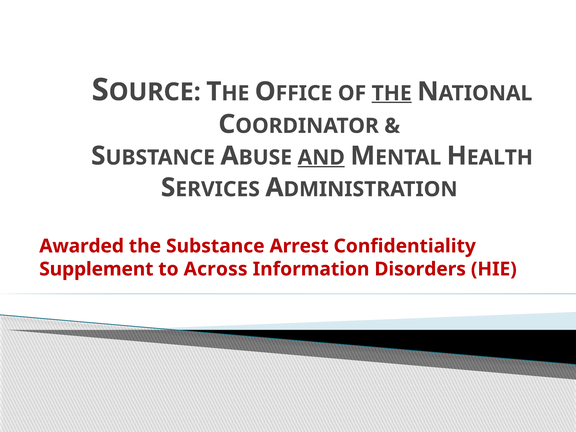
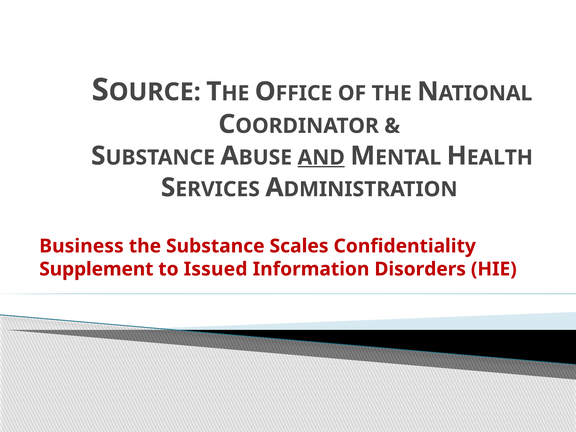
THE at (392, 93) underline: present -> none
Awarded: Awarded -> Business
Arrest: Arrest -> Scales
Across: Across -> Issued
